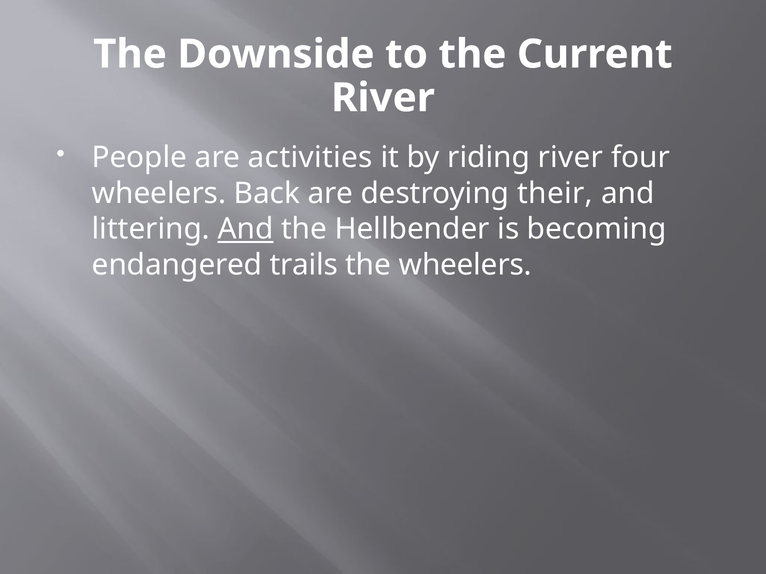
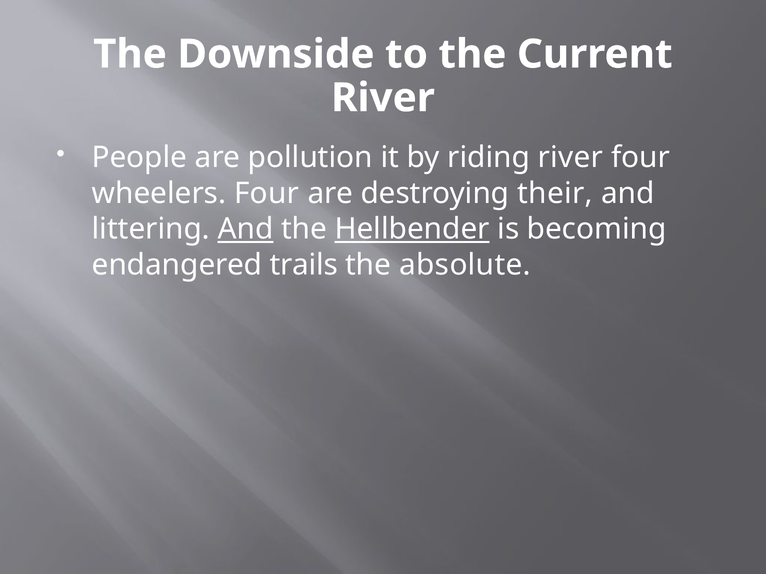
activities: activities -> pollution
wheelers Back: Back -> Four
Hellbender underline: none -> present
the wheelers: wheelers -> absolute
